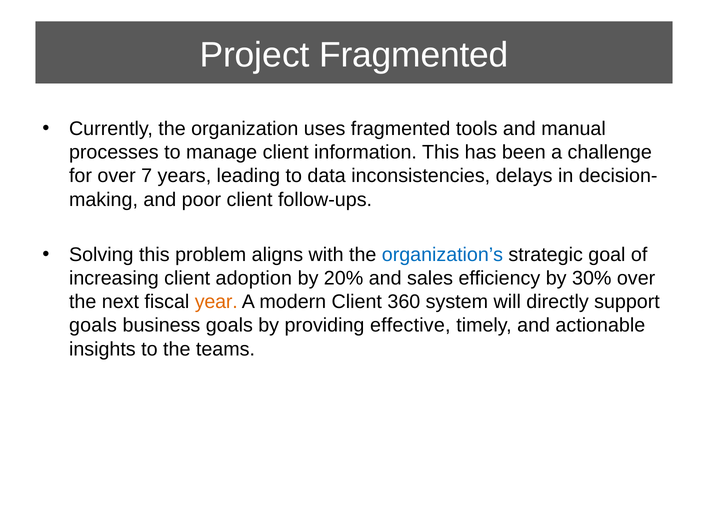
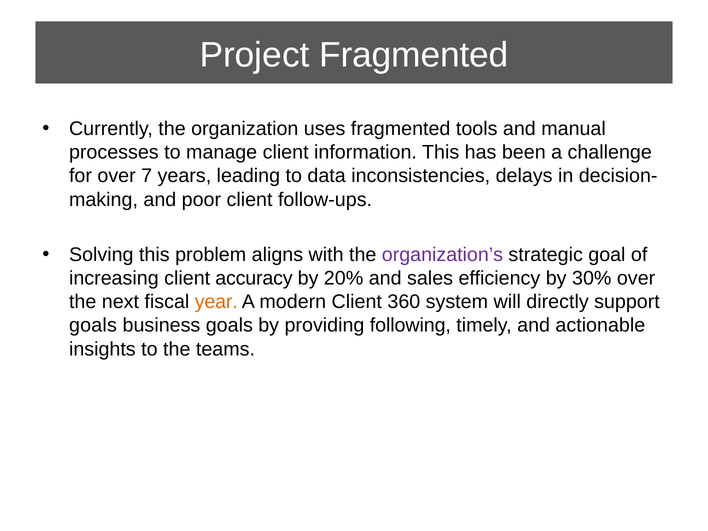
organization’s colour: blue -> purple
adoption: adoption -> accuracy
effective: effective -> following
